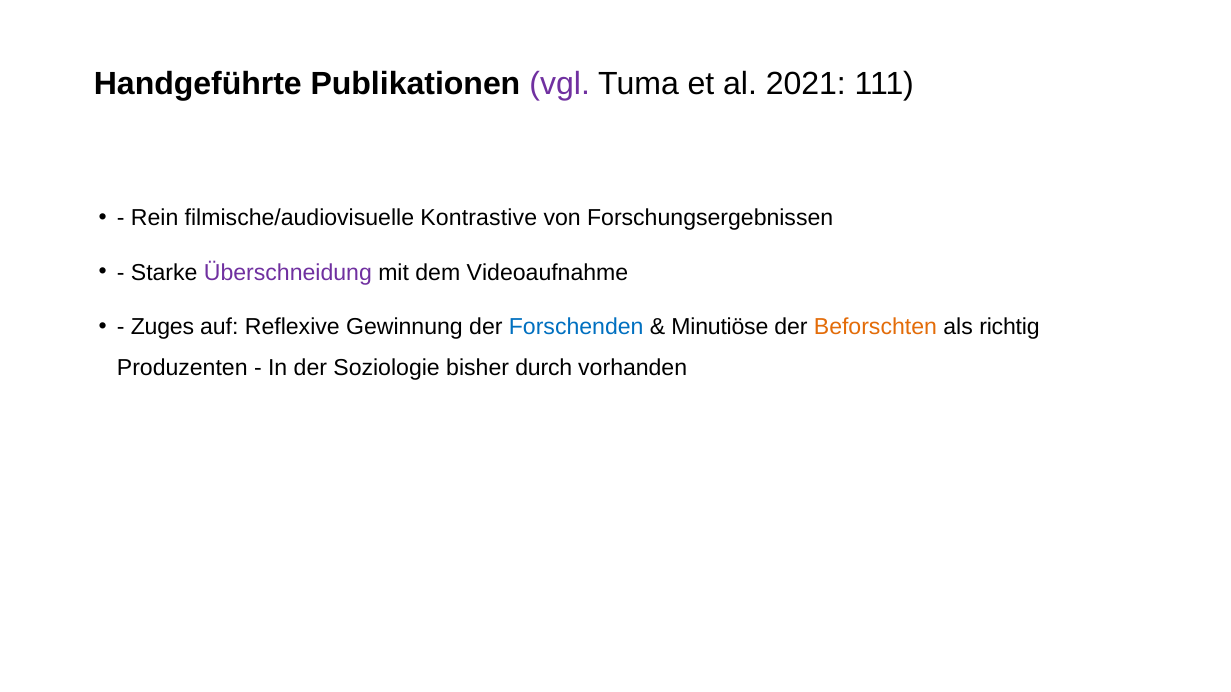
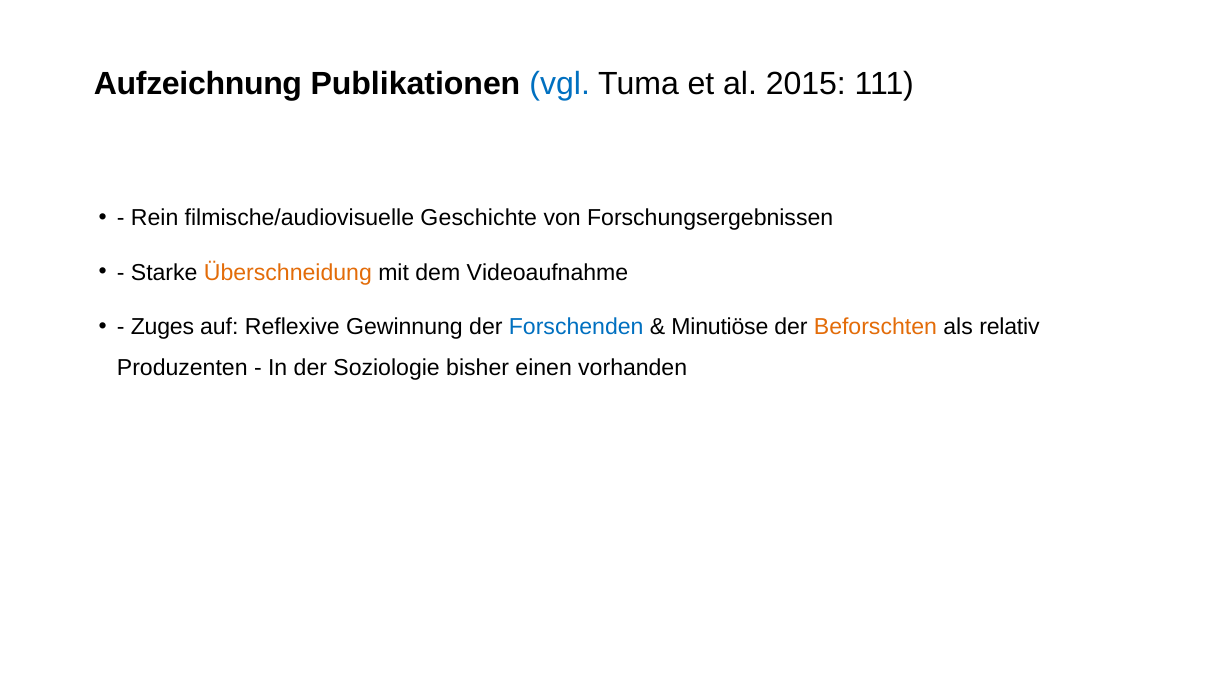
Handgeführte: Handgeführte -> Aufzeichnung
vgl colour: purple -> blue
2021: 2021 -> 2015
Kontrastive: Kontrastive -> Geschichte
Überschneidung colour: purple -> orange
richtig: richtig -> relativ
durch: durch -> einen
